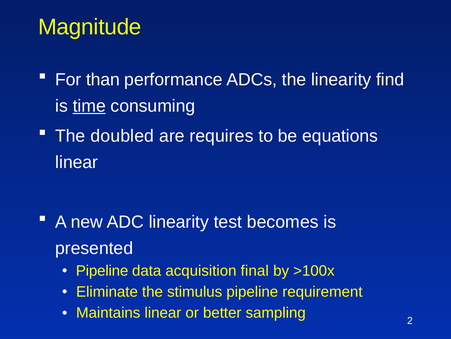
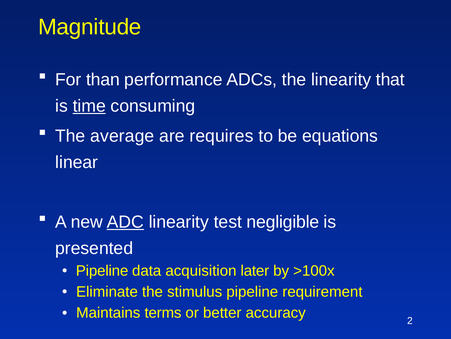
find: find -> that
doubled: doubled -> average
ADC underline: none -> present
becomes: becomes -> negligible
final: final -> later
Maintains linear: linear -> terms
sampling: sampling -> accuracy
